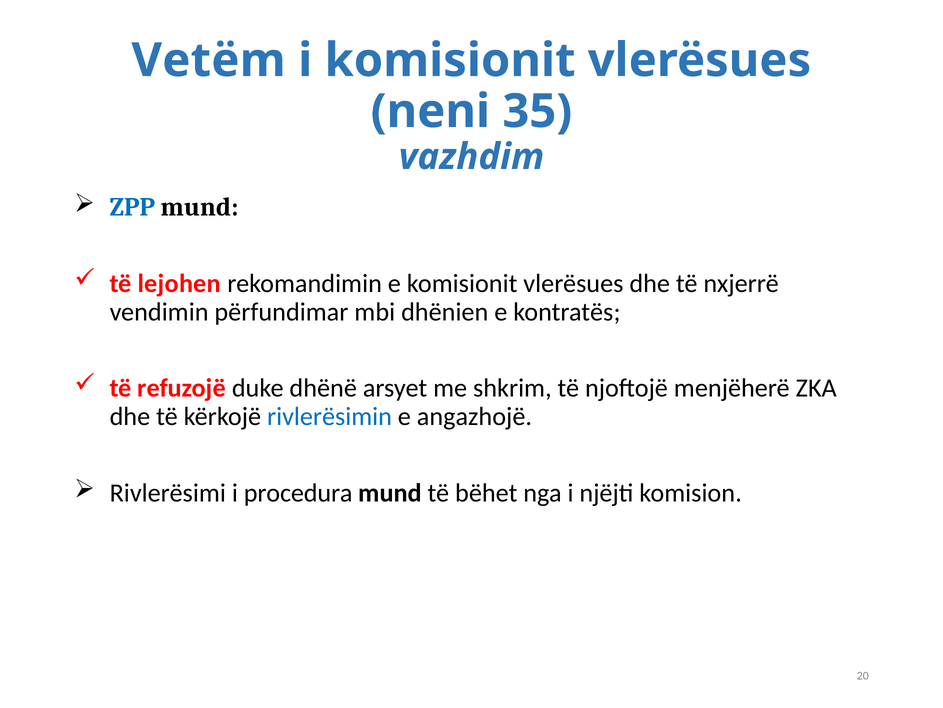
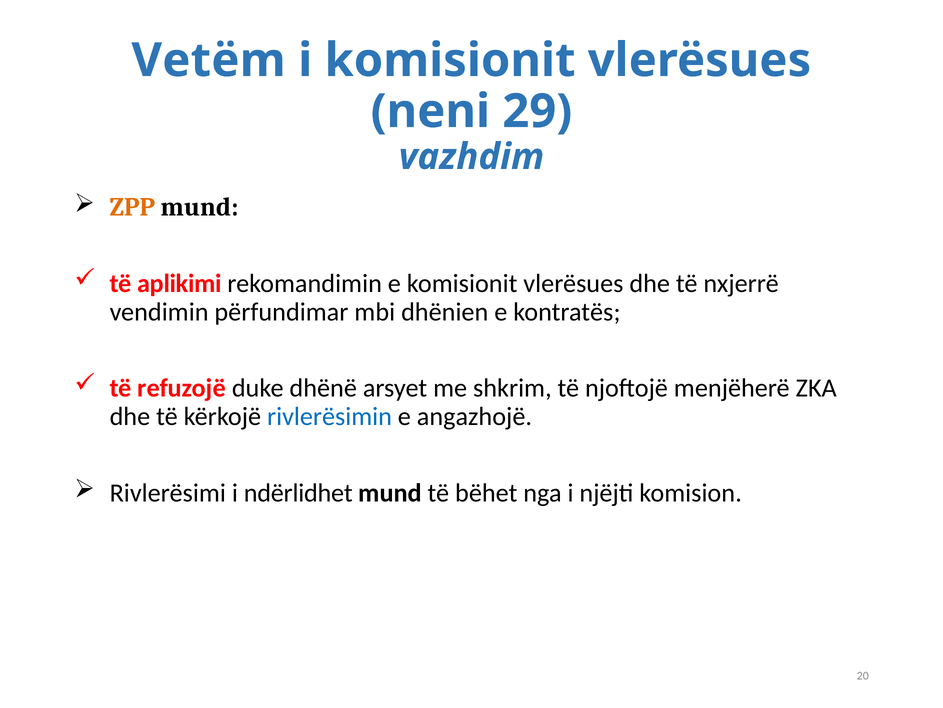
35: 35 -> 29
ZPP colour: blue -> orange
lejohen: lejohen -> aplikimi
procedura: procedura -> ndërlidhet
